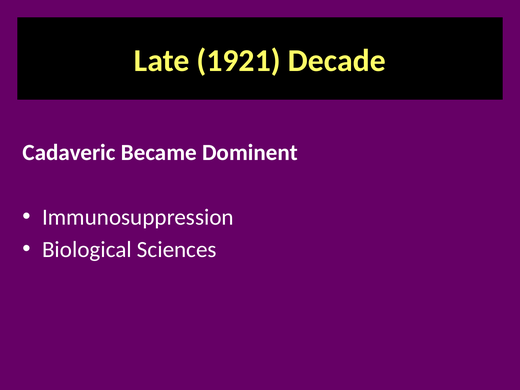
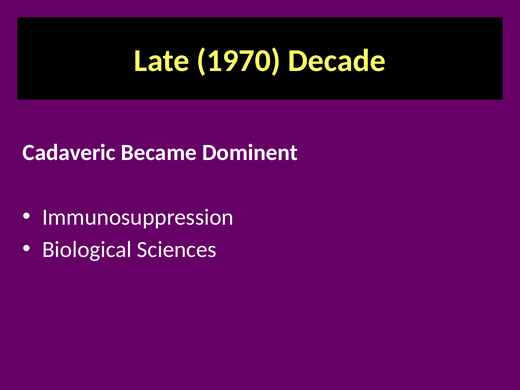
1921: 1921 -> 1970
